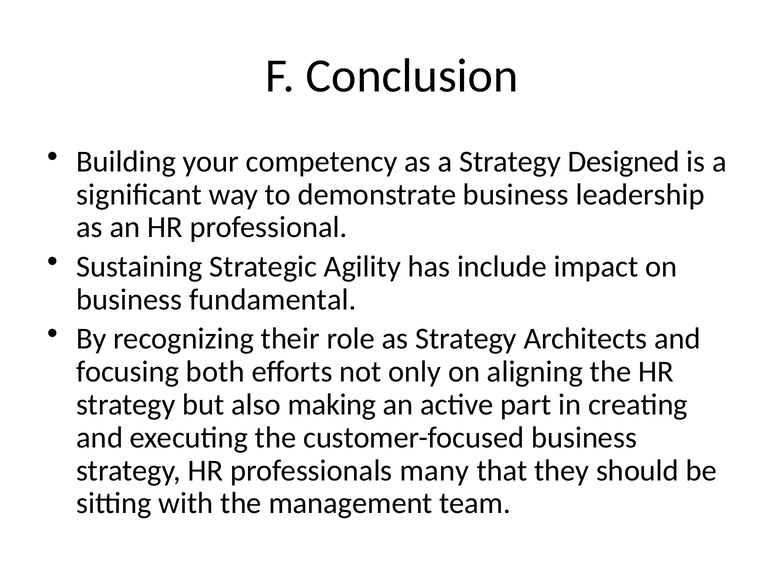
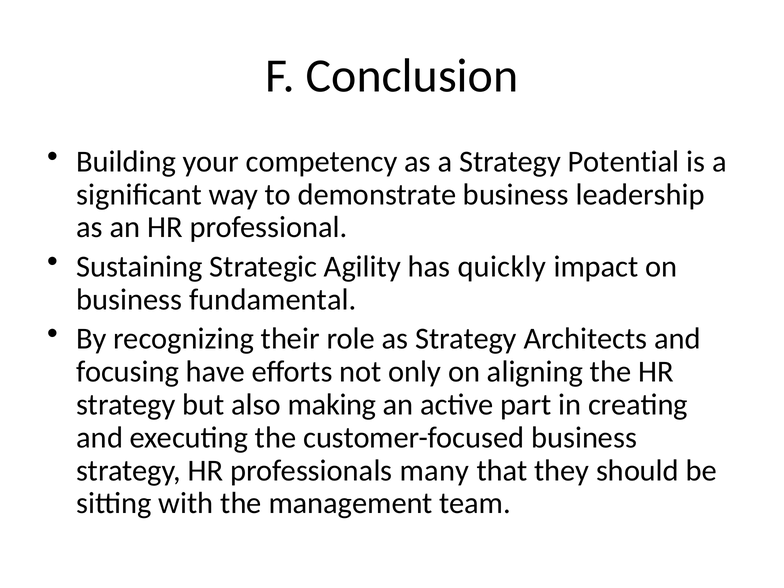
Designed: Designed -> Potential
include: include -> quickly
both: both -> have
